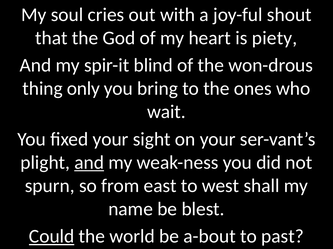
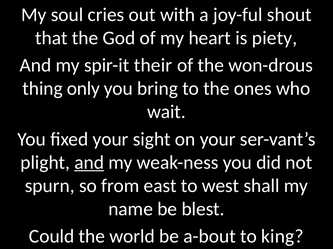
blind: blind -> their
Could underline: present -> none
past: past -> king
